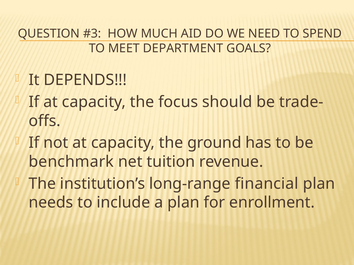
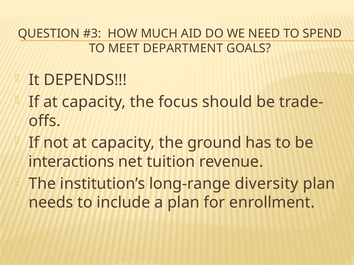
benchmark: benchmark -> interactions
financial: financial -> diversity
